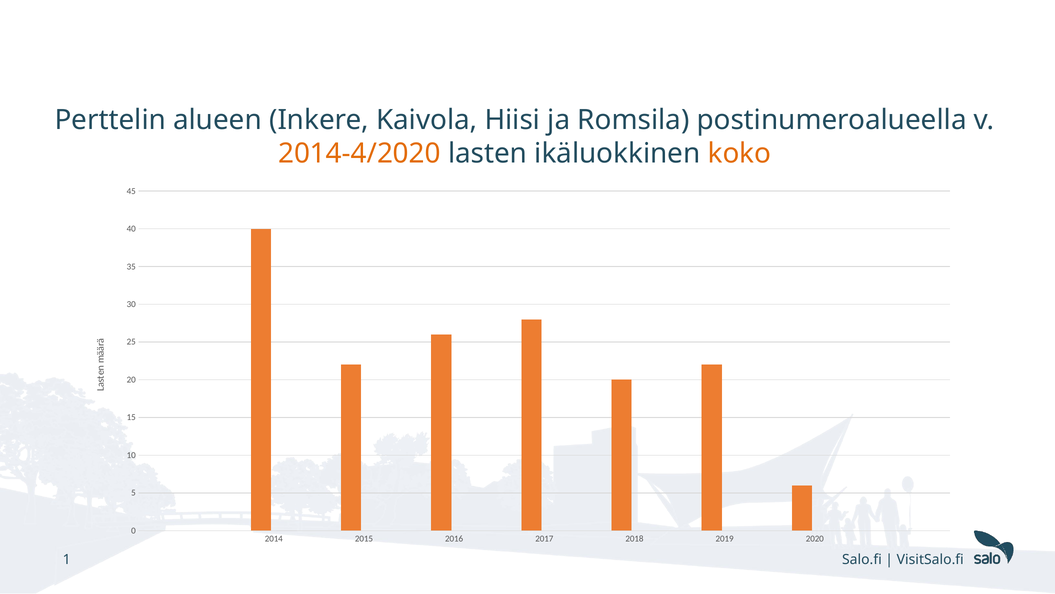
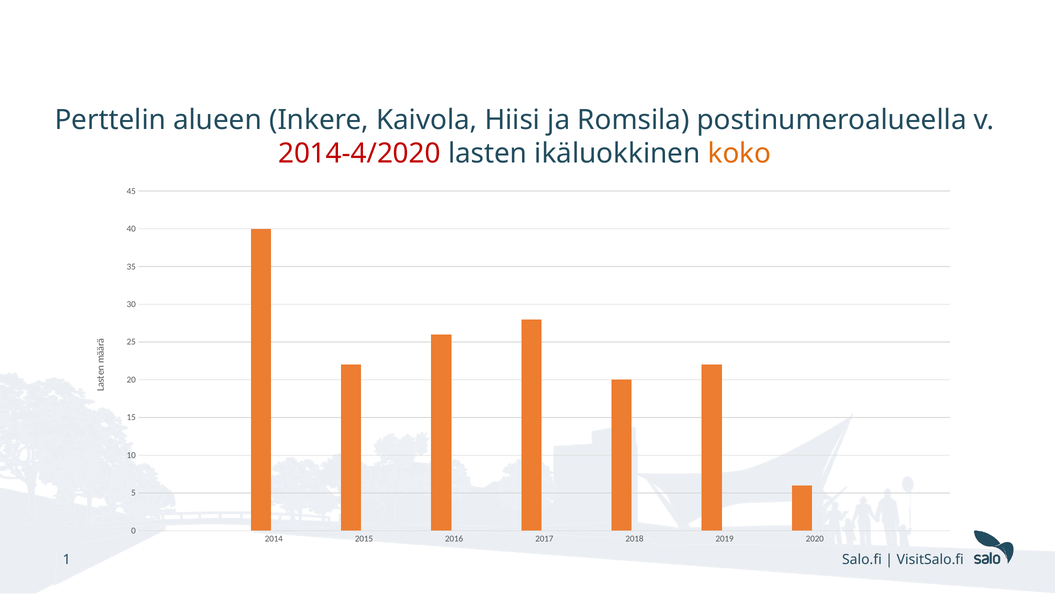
2014-4/2020 colour: orange -> red
